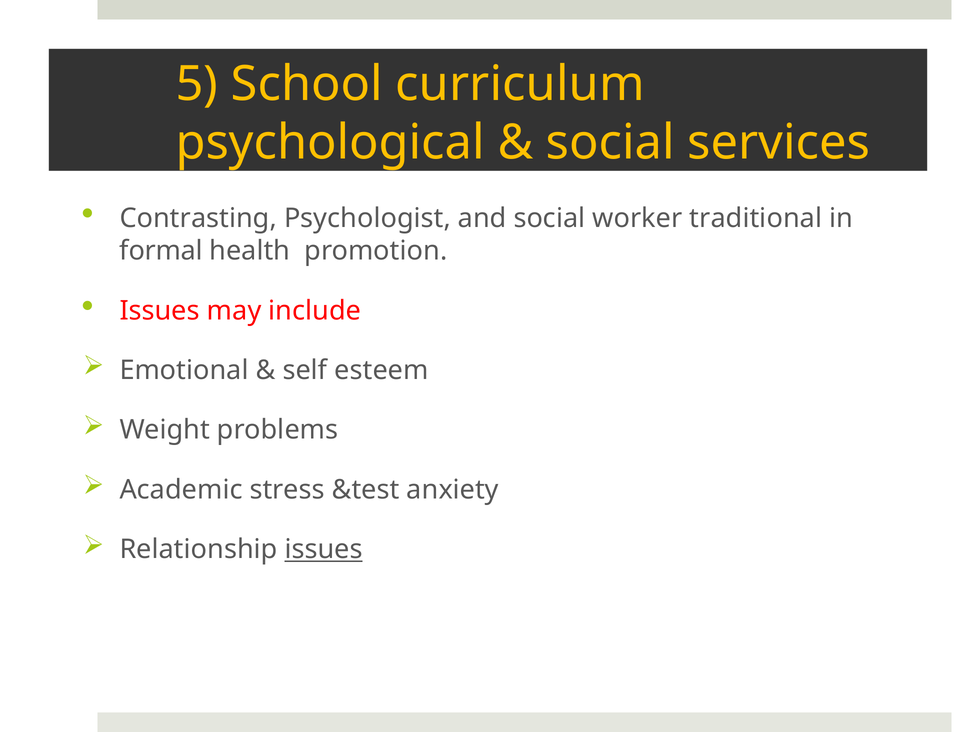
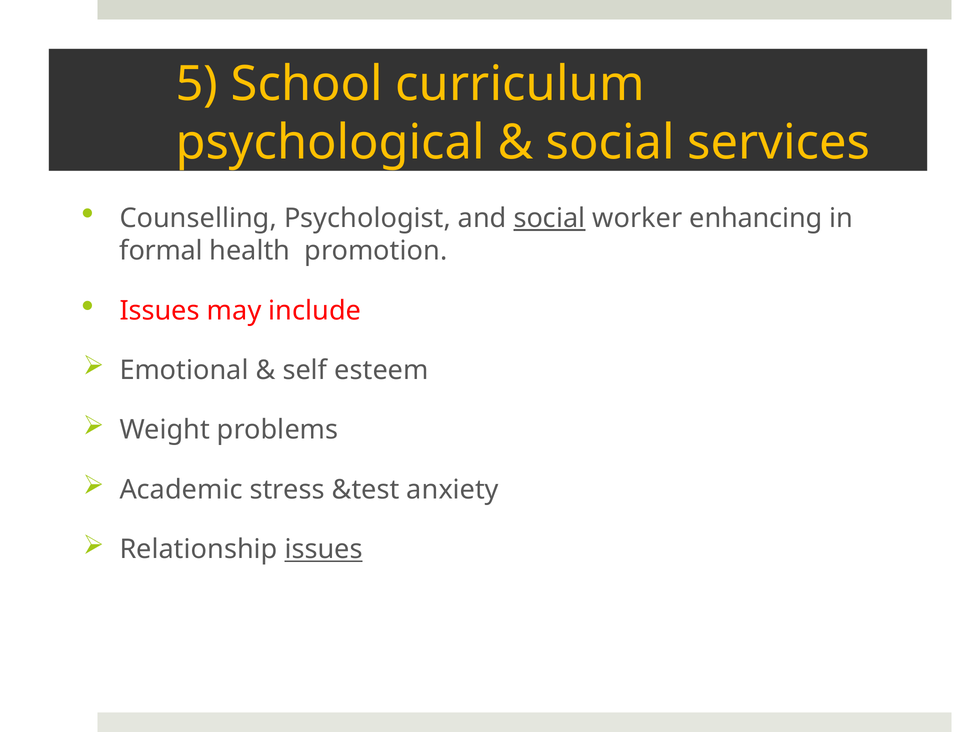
Contrasting: Contrasting -> Counselling
social at (549, 218) underline: none -> present
traditional: traditional -> enhancing
